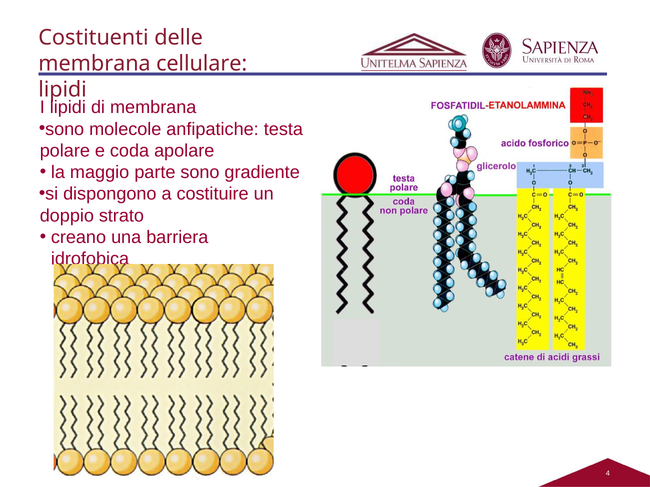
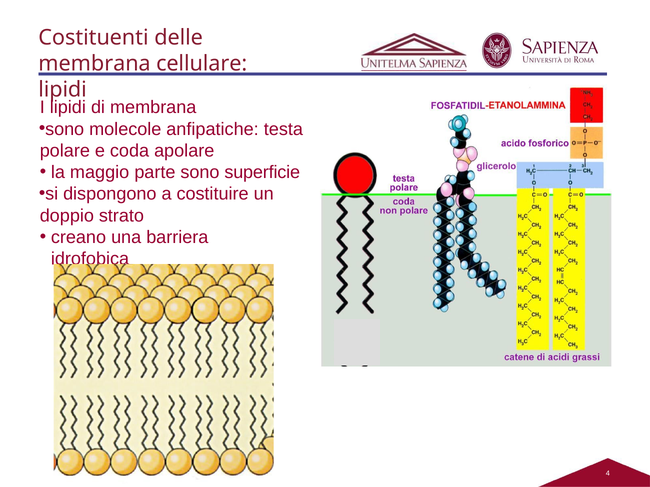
gradiente: gradiente -> superficie
